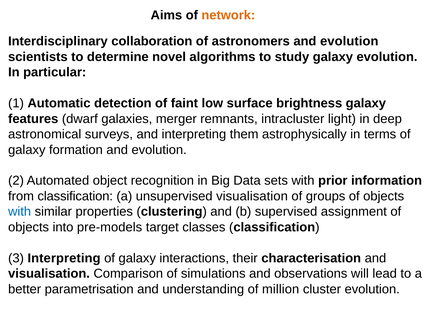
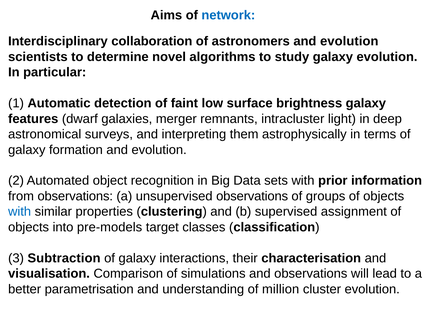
network colour: orange -> blue
from classification: classification -> observations
unsupervised visualisation: visualisation -> observations
3 Interpreting: Interpreting -> Subtraction
